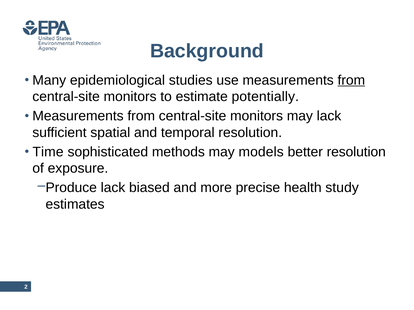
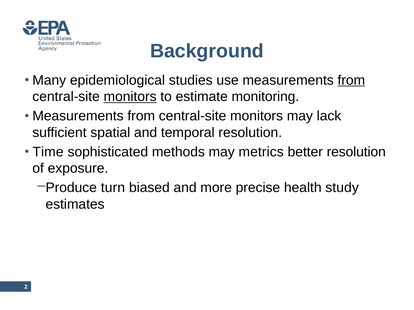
monitors at (130, 97) underline: none -> present
potentially: potentially -> monitoring
models: models -> metrics
Produce lack: lack -> turn
